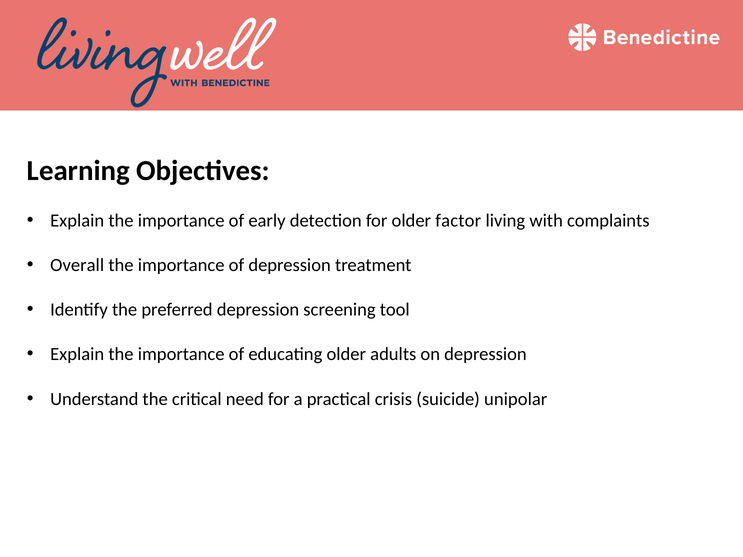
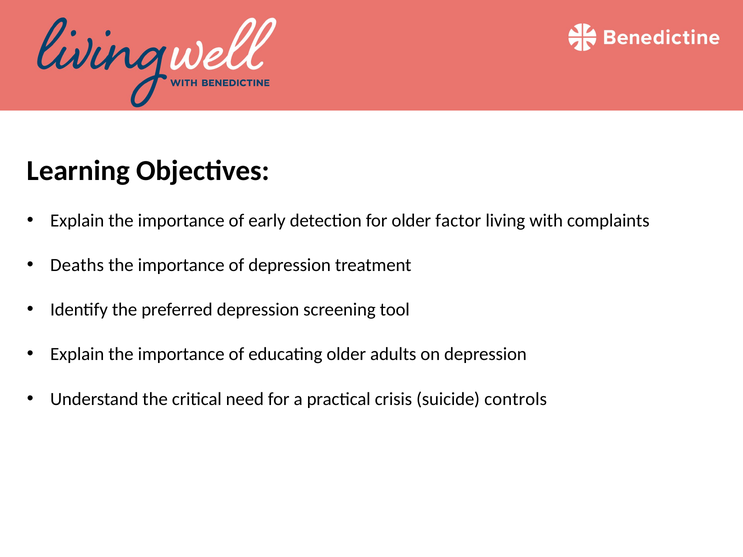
Overall: Overall -> Deaths
unipolar: unipolar -> controls
